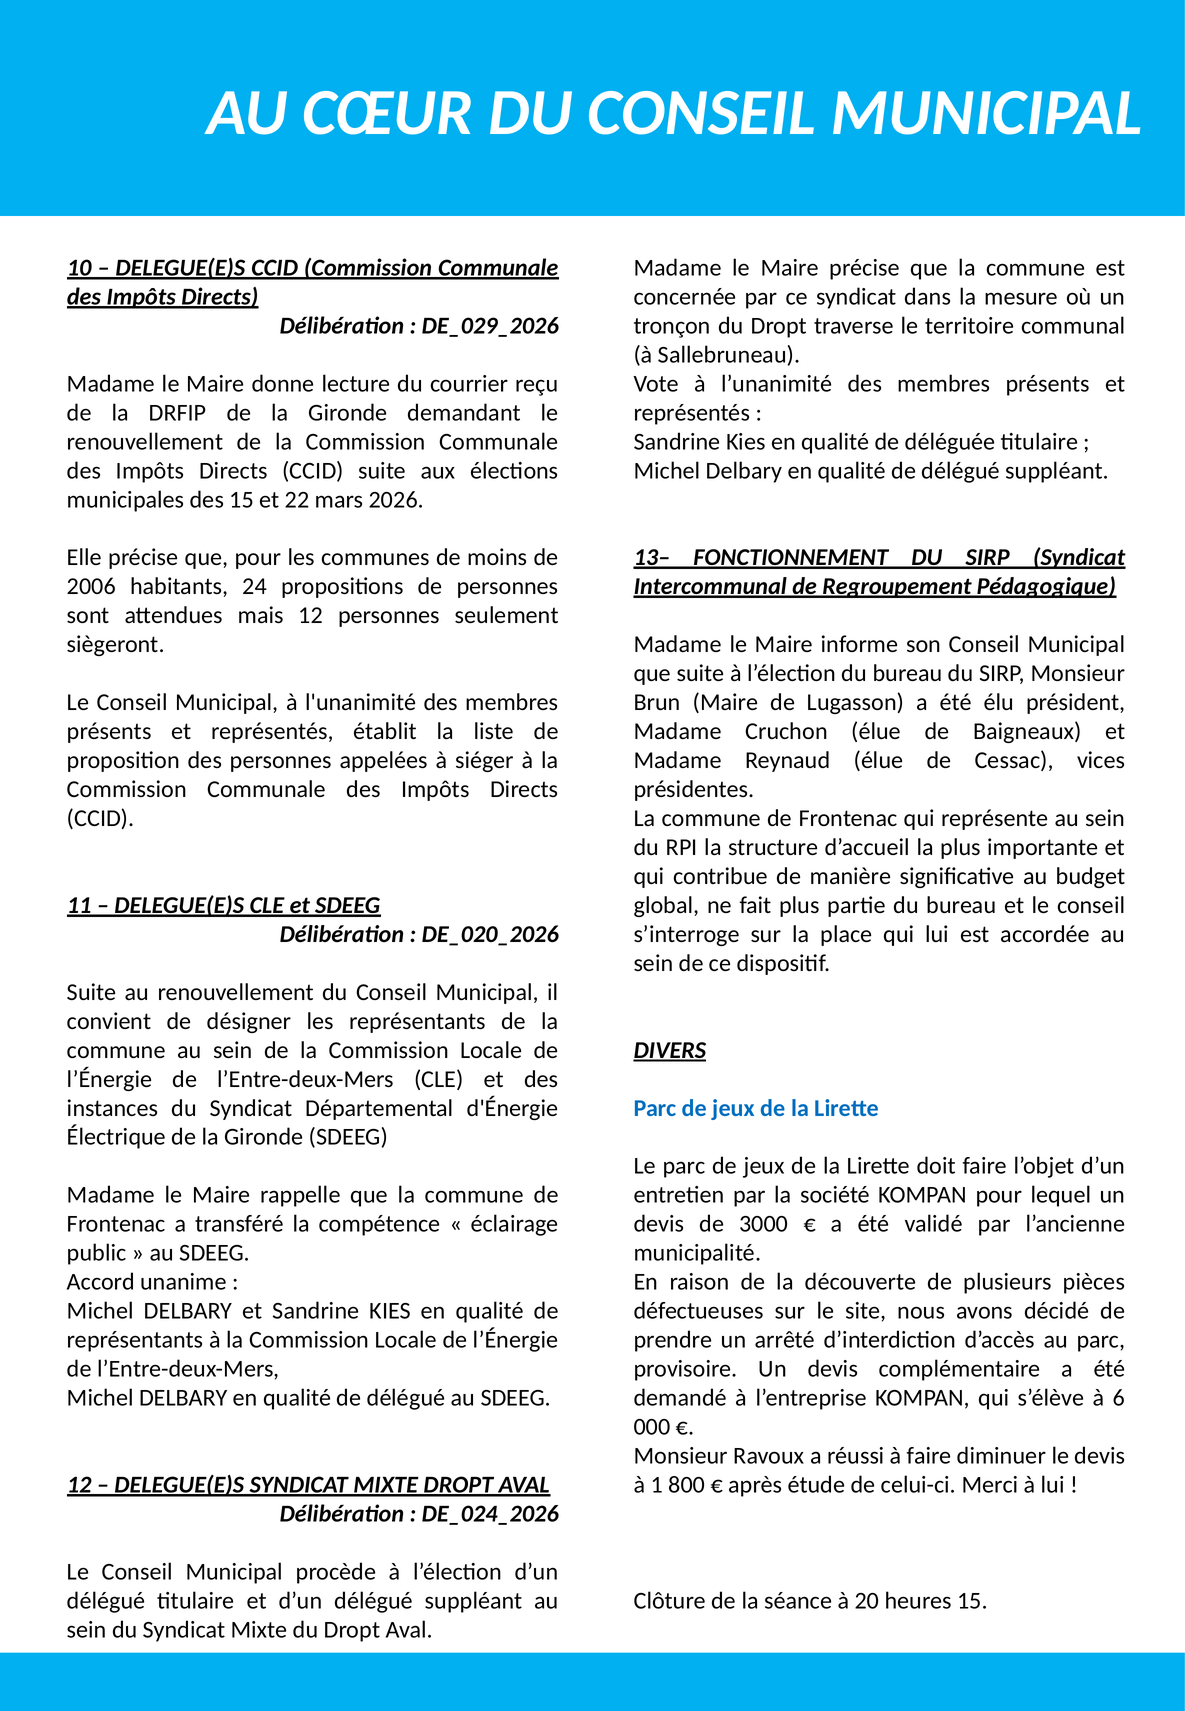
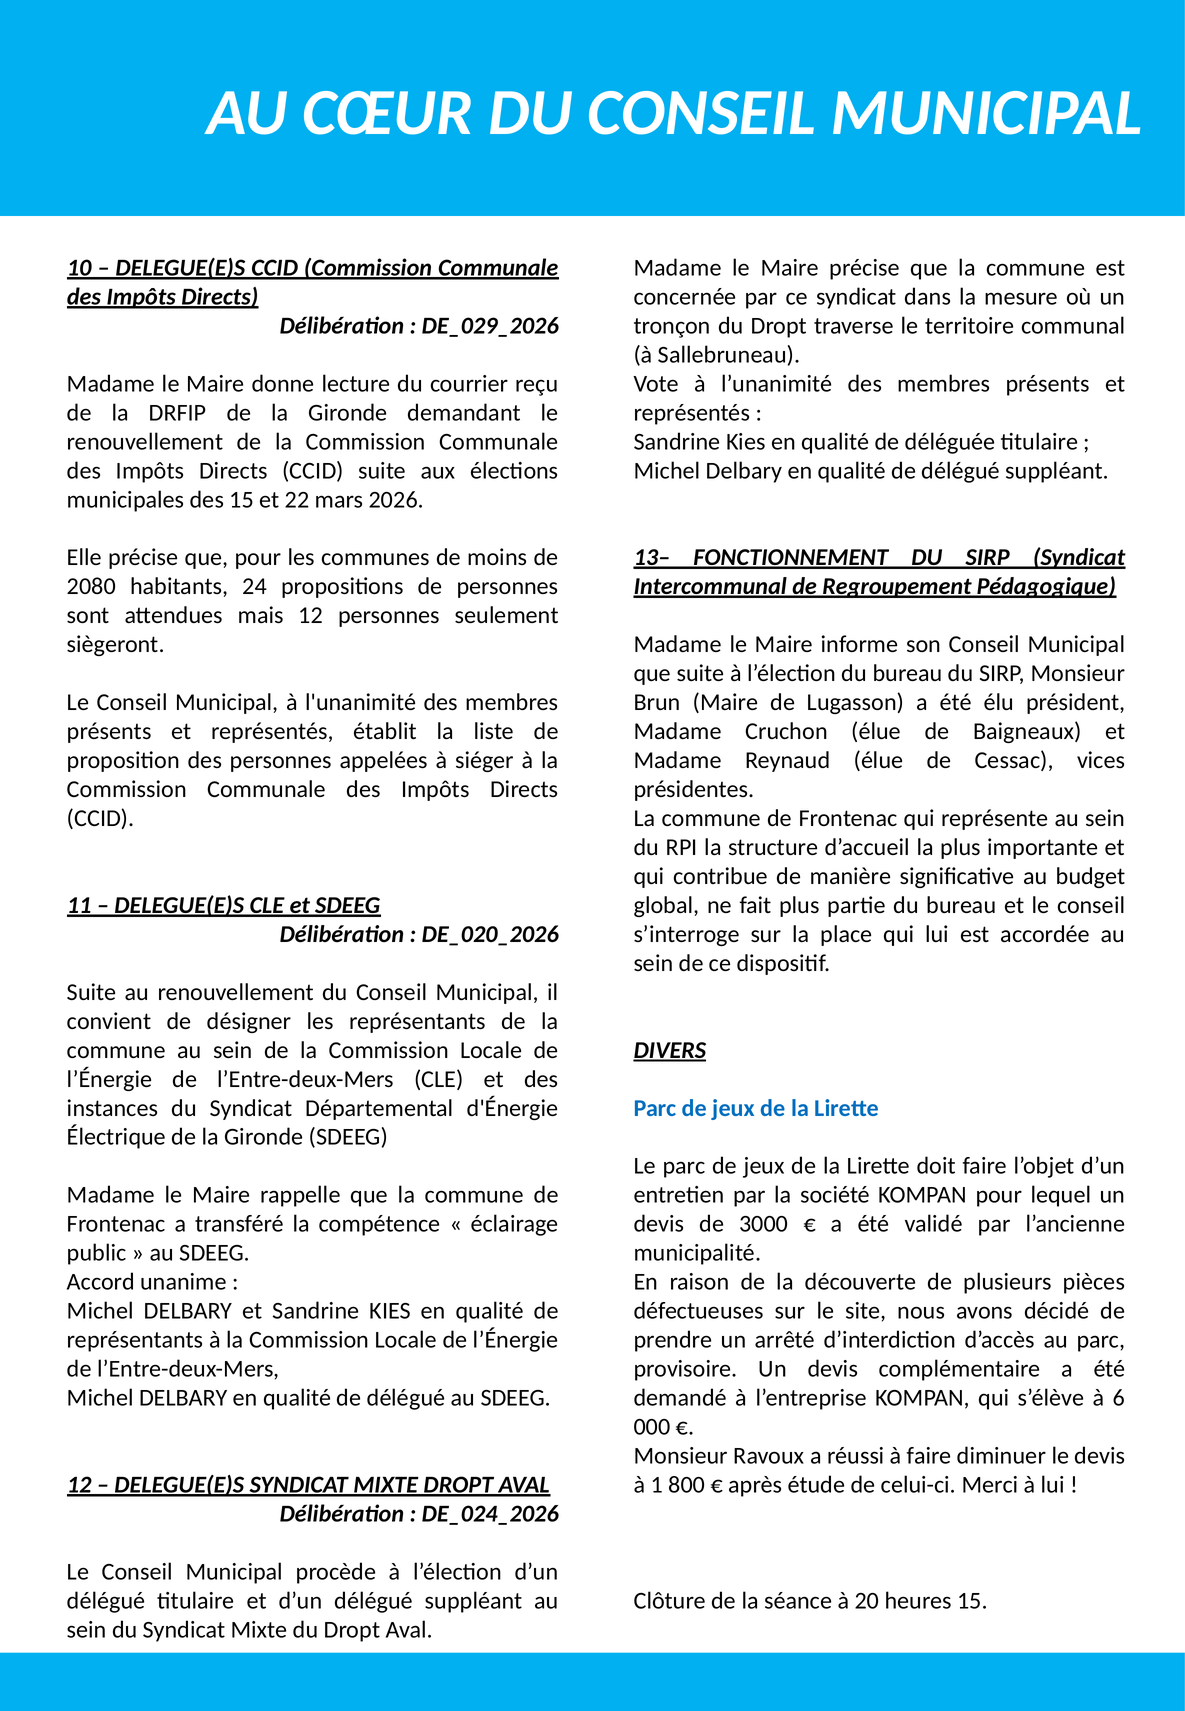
2006: 2006 -> 2080
